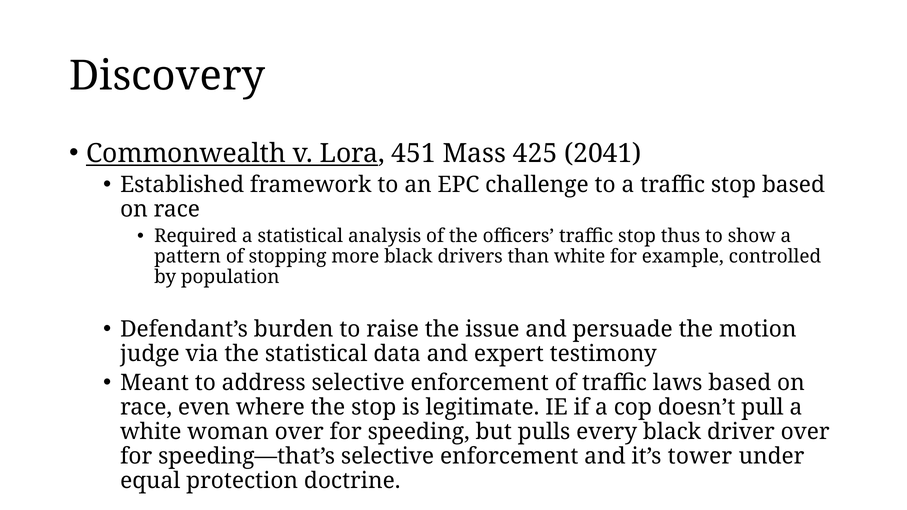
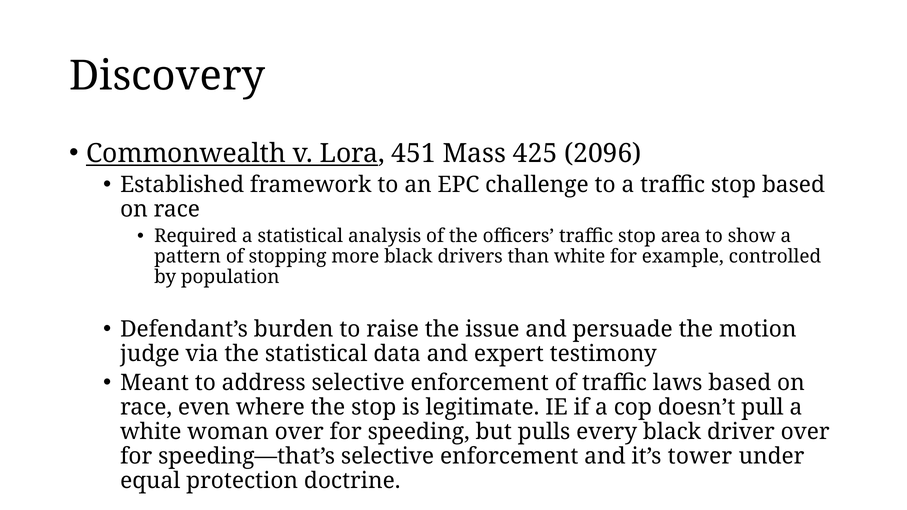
2041: 2041 -> 2096
thus: thus -> area
